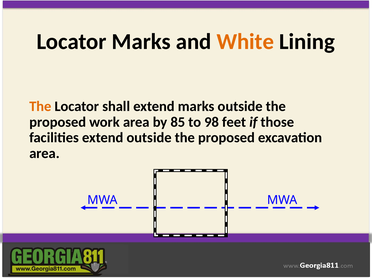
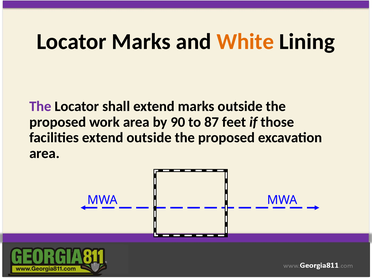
The at (40, 106) colour: orange -> purple
85: 85 -> 90
98: 98 -> 87
